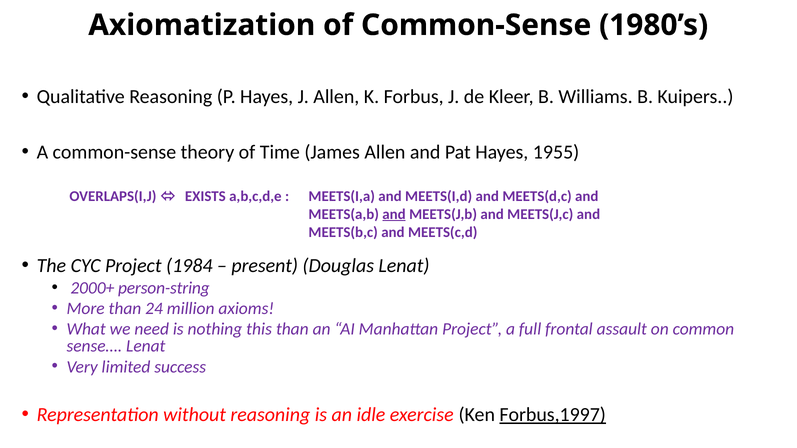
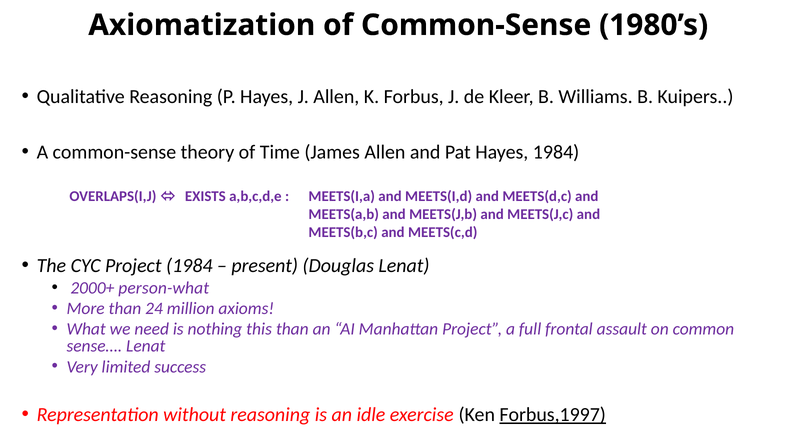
Hayes 1955: 1955 -> 1984
and at (394, 214) underline: present -> none
person-string: person-string -> person-what
